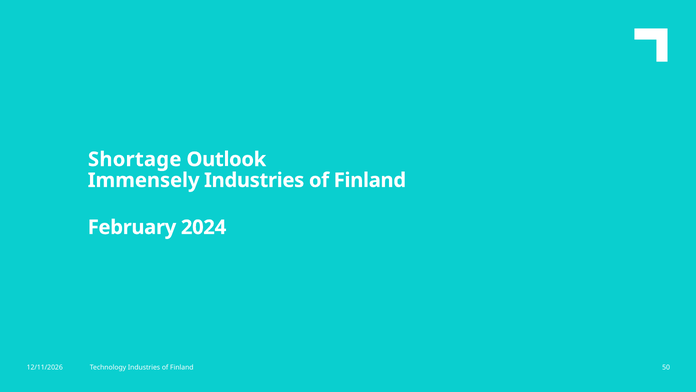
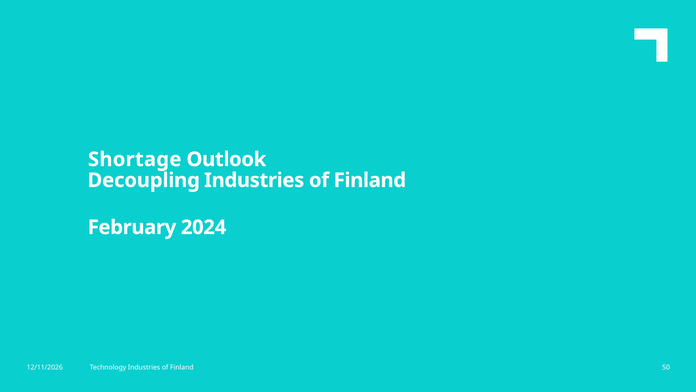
Immensely: Immensely -> Decoupling
